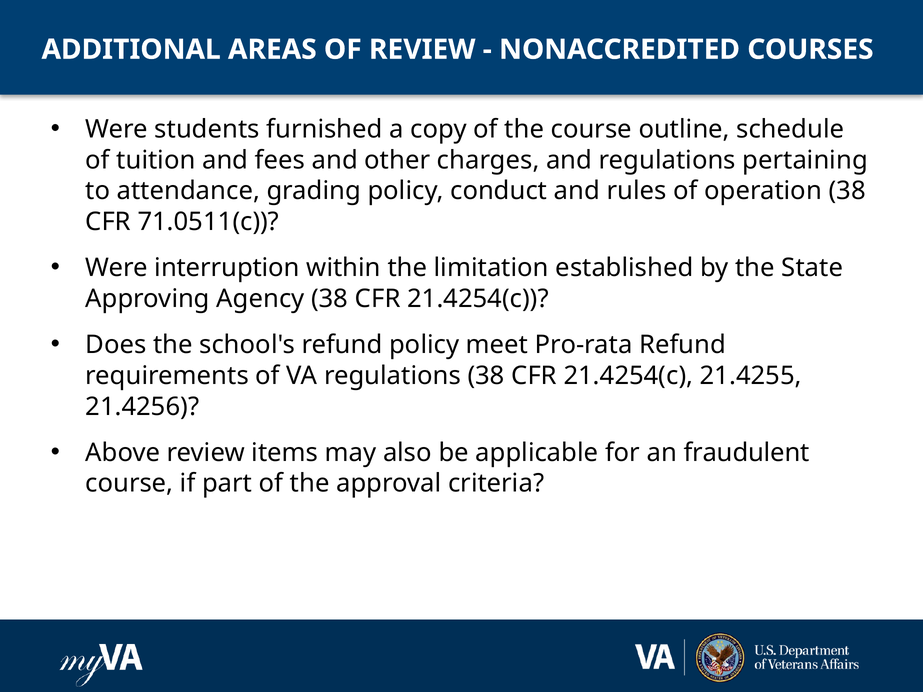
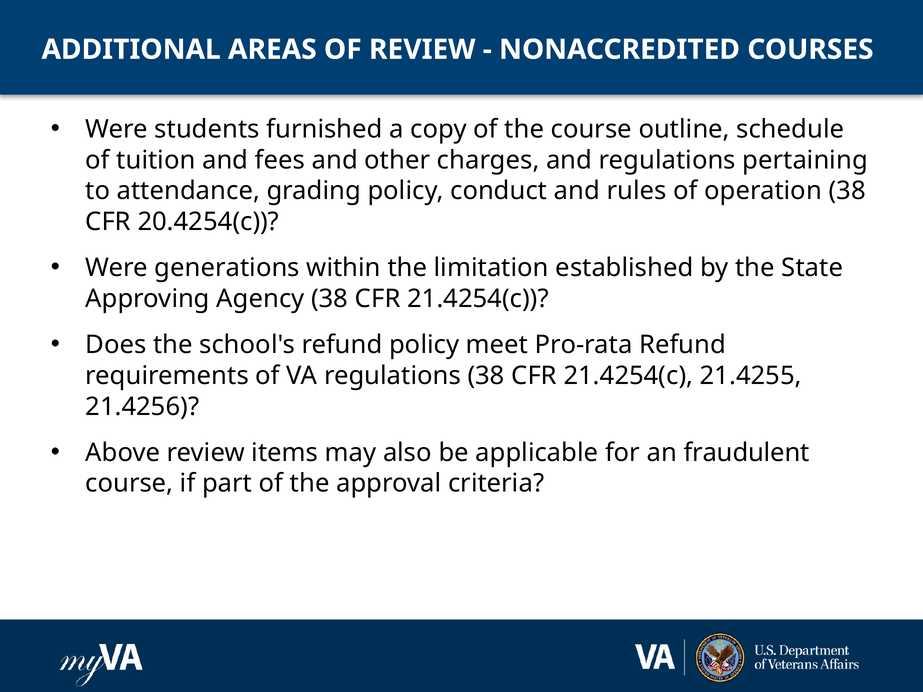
71.0511(c: 71.0511(c -> 20.4254(c
interruption: interruption -> generations
